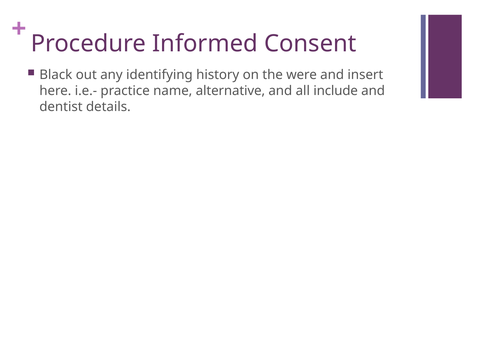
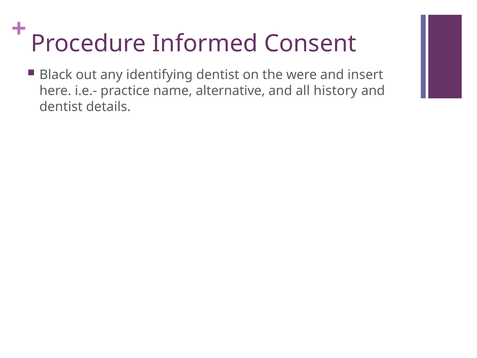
identifying history: history -> dentist
include: include -> history
